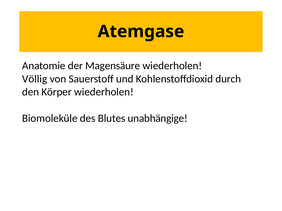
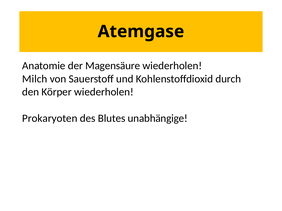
Völlig: Völlig -> Milch
Biomoleküle: Biomoleküle -> Prokaryoten
